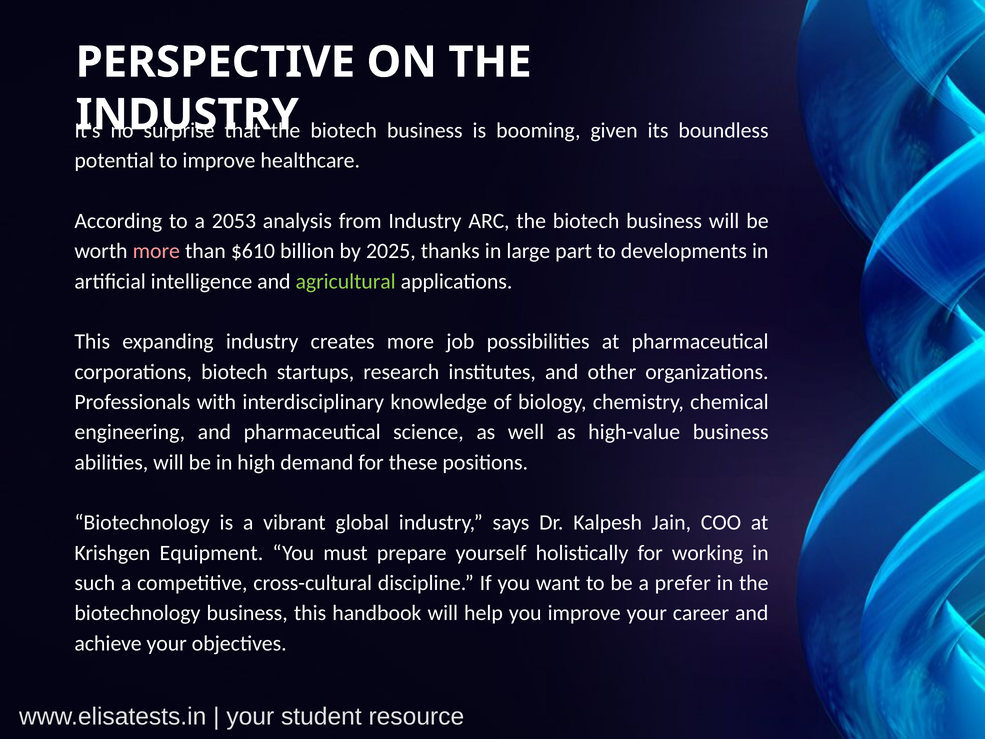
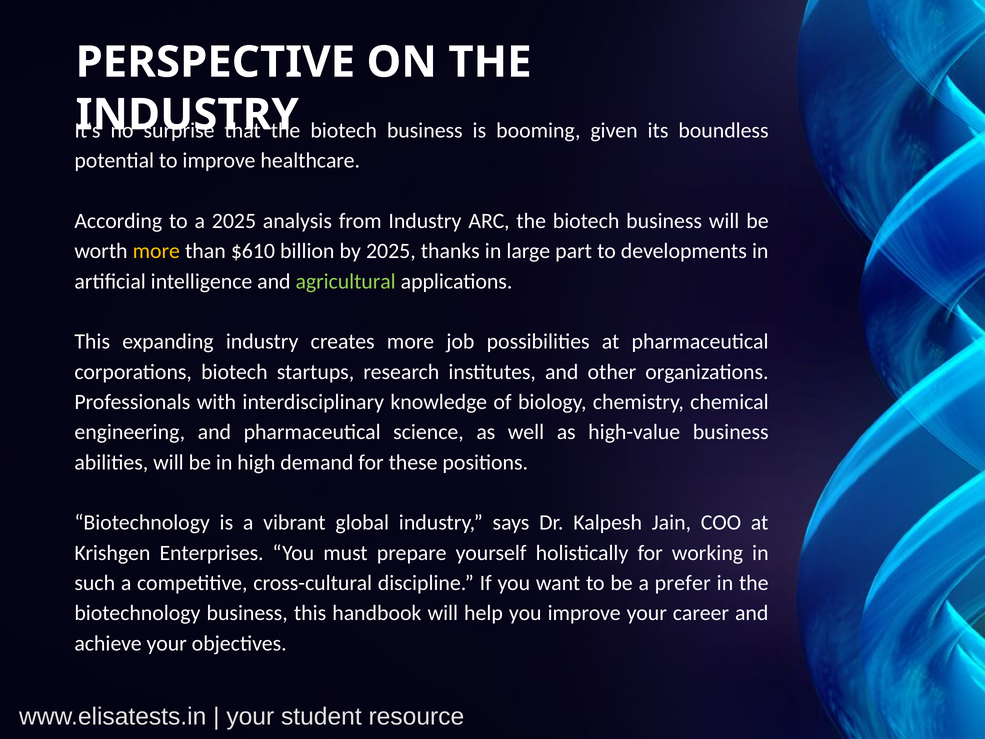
a 2053: 2053 -> 2025
more at (156, 251) colour: pink -> yellow
Equipment: Equipment -> Enterprises
